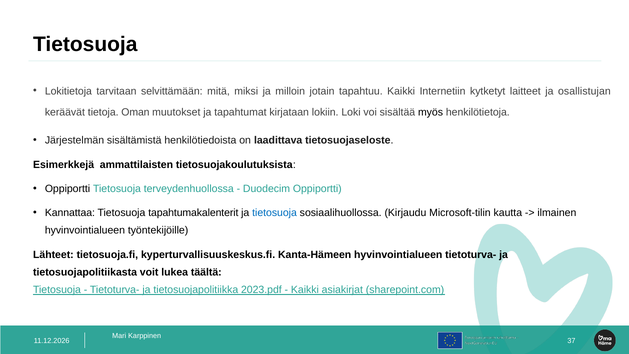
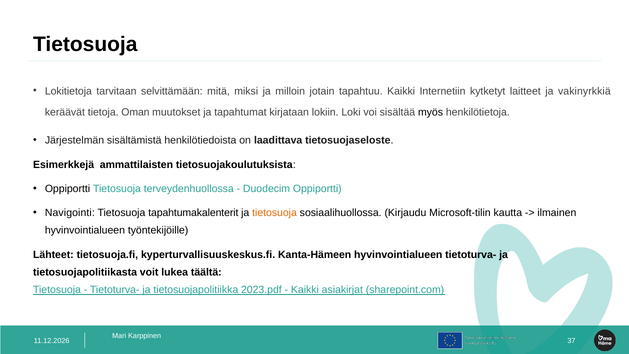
osallistujan: osallistujan -> vakinyrkkiä
Kannattaa: Kannattaa -> Navigointi
tietosuoja at (275, 213) colour: blue -> orange
